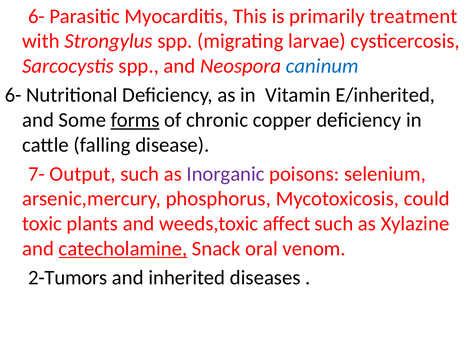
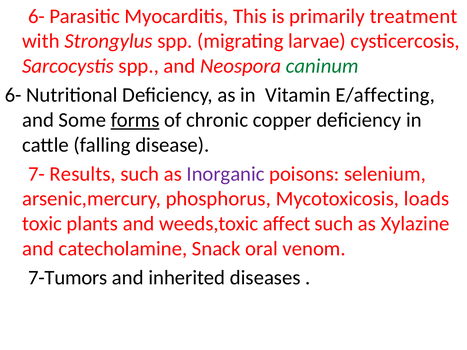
caninum colour: blue -> green
E/inherited: E/inherited -> E/affecting
Output: Output -> Results
could: could -> loads
catecholamine underline: present -> none
2-Tumors: 2-Tumors -> 7-Tumors
